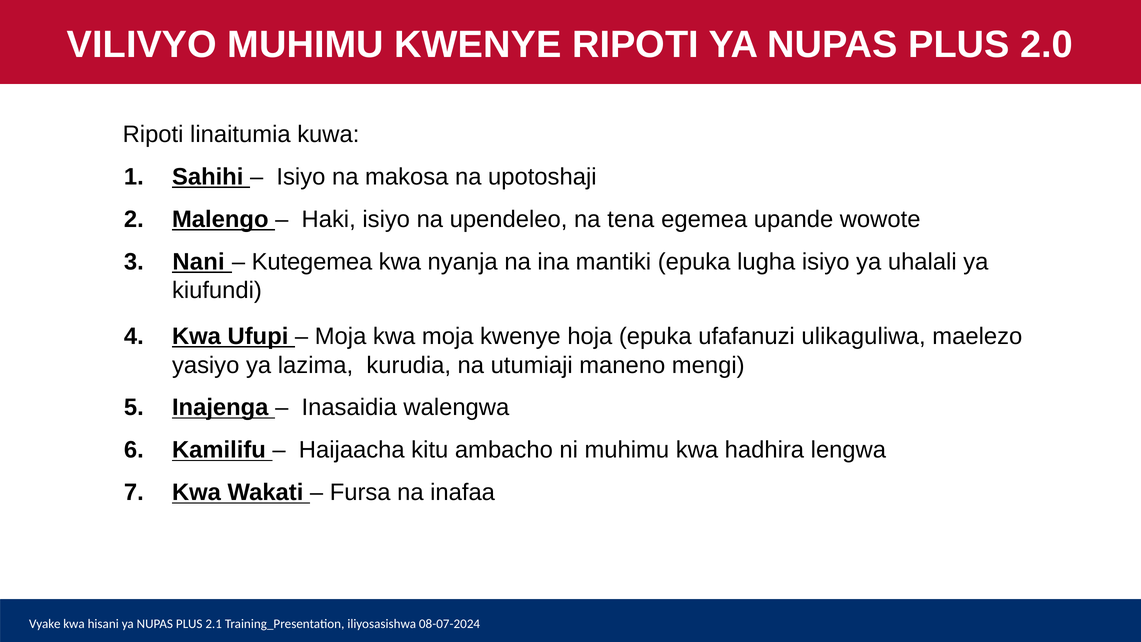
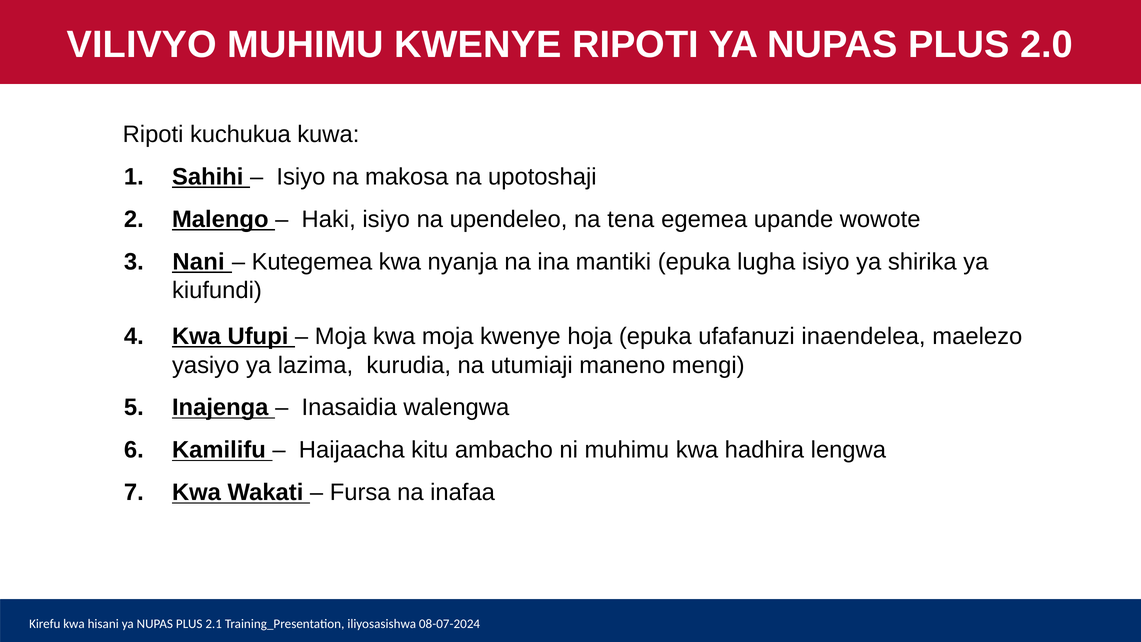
linaitumia: linaitumia -> kuchukua
uhalali: uhalali -> shirika
ulikaguliwa: ulikaguliwa -> inaendelea
Vyake: Vyake -> Kirefu
